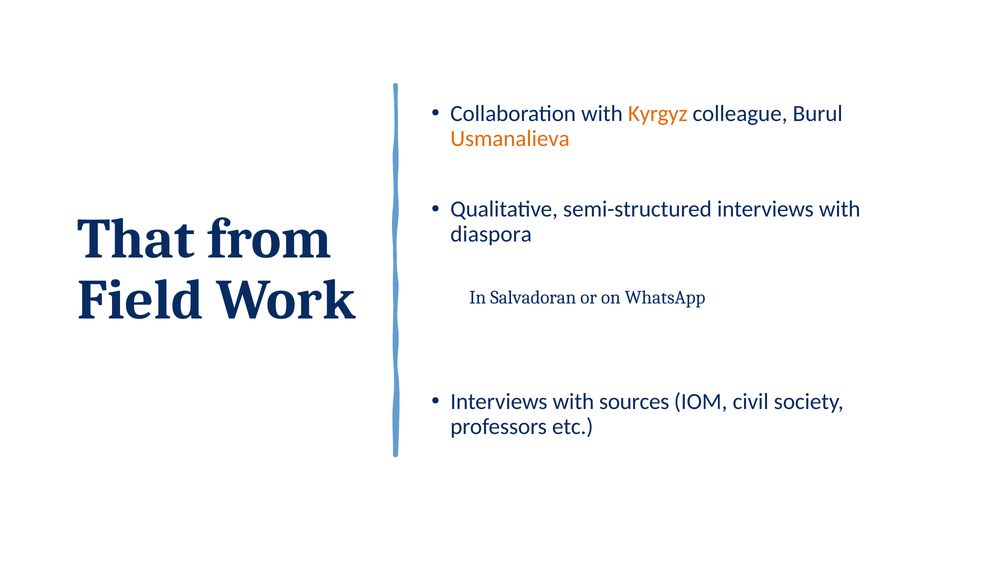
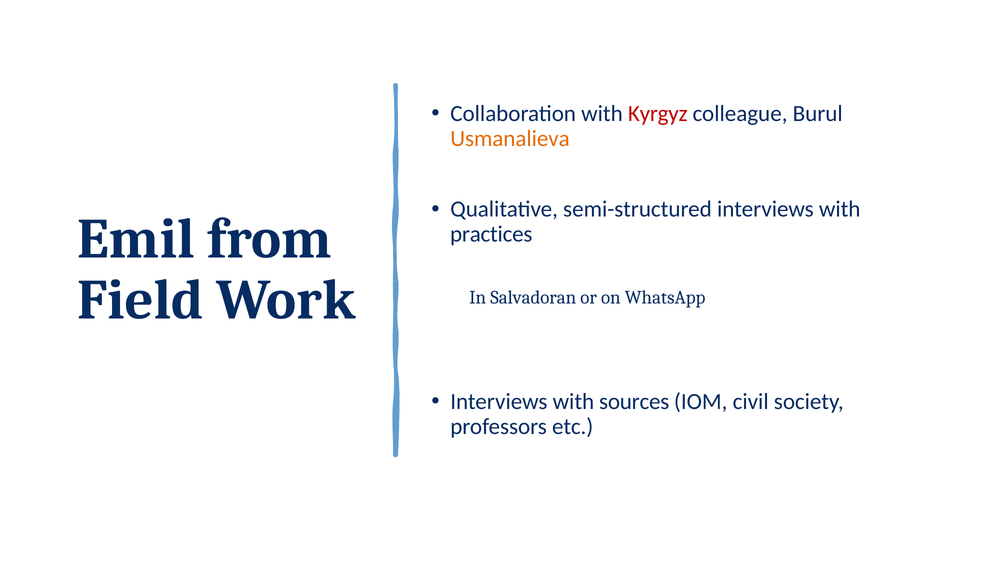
Kyrgyz colour: orange -> red
That: That -> Emil
diaspora: diaspora -> practices
